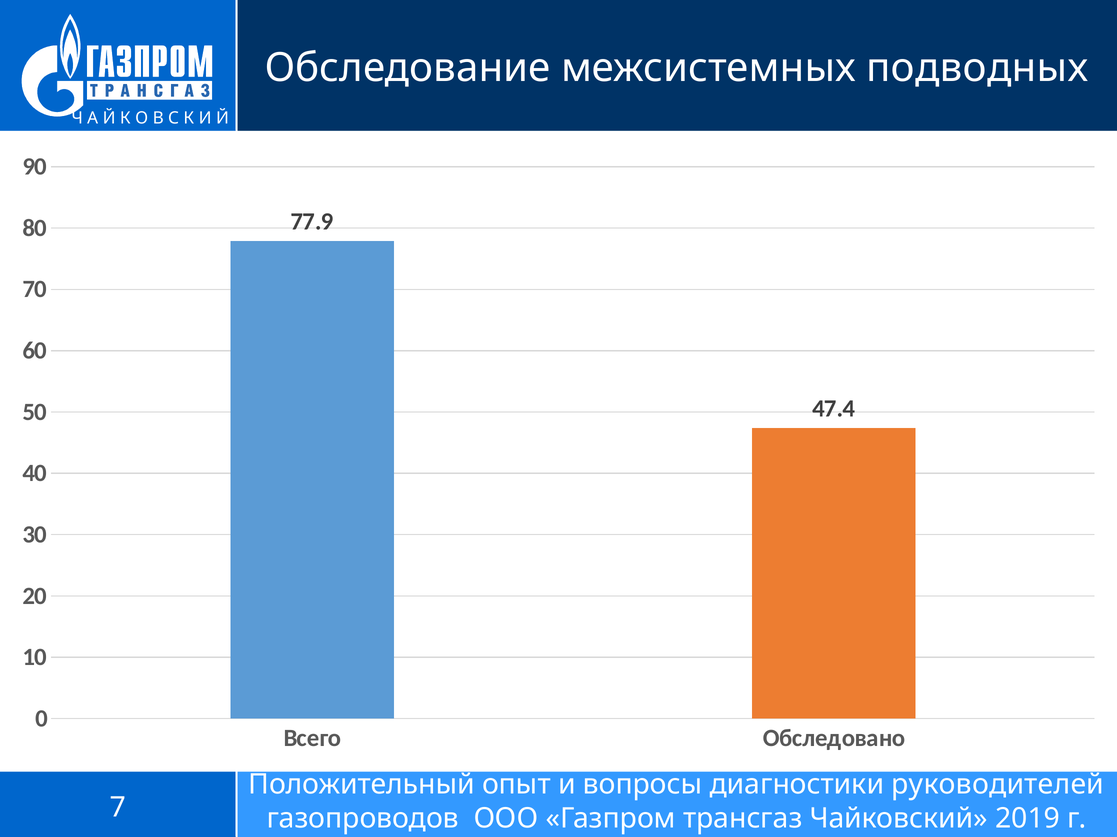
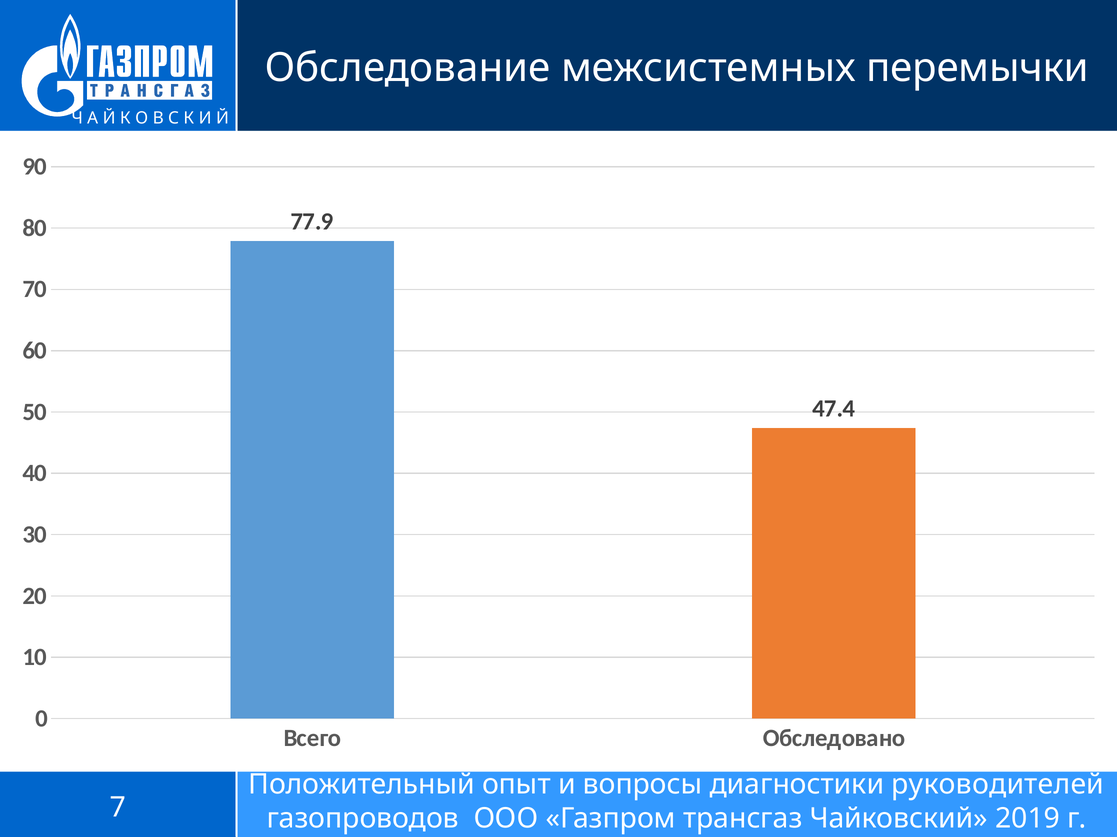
подводных: подводных -> перемычки
